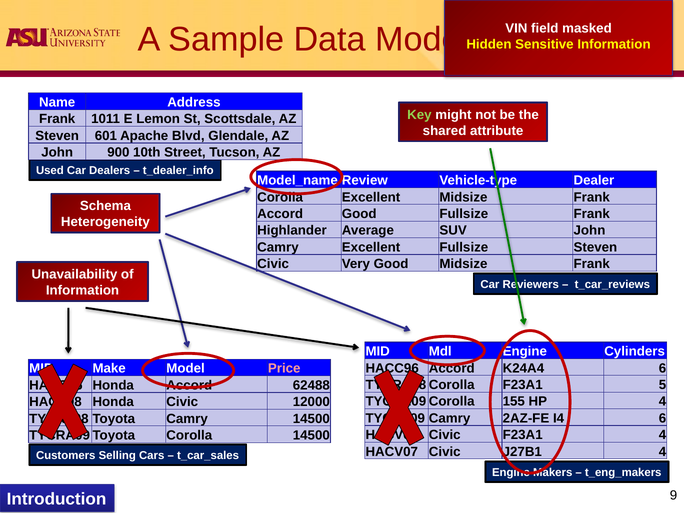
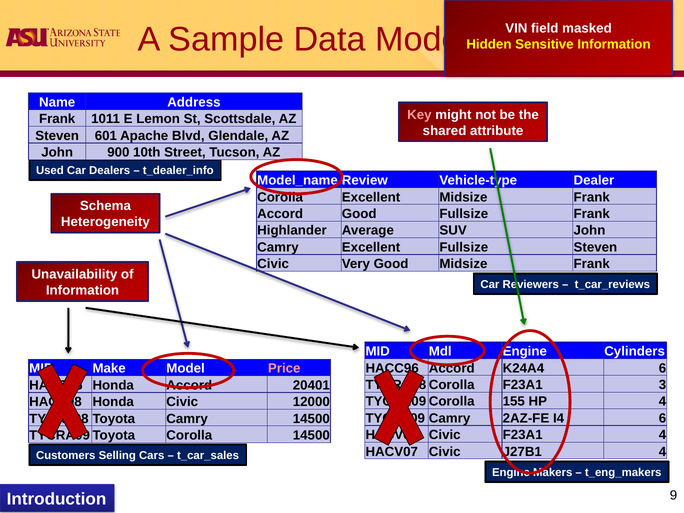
Key colour: light green -> pink
5: 5 -> 3
62488: 62488 -> 20401
